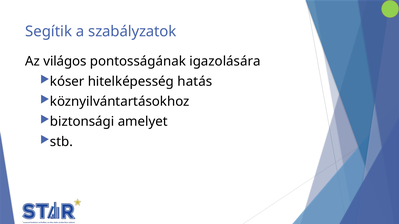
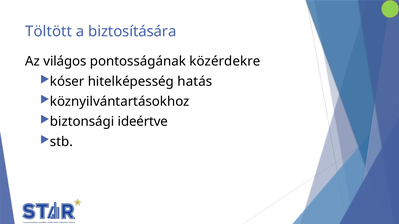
Segítik: Segítik -> Töltött
szabályzatok: szabályzatok -> biztosítására
igazolására: igazolására -> közérdekre
amelyet: amelyet -> ideértve
